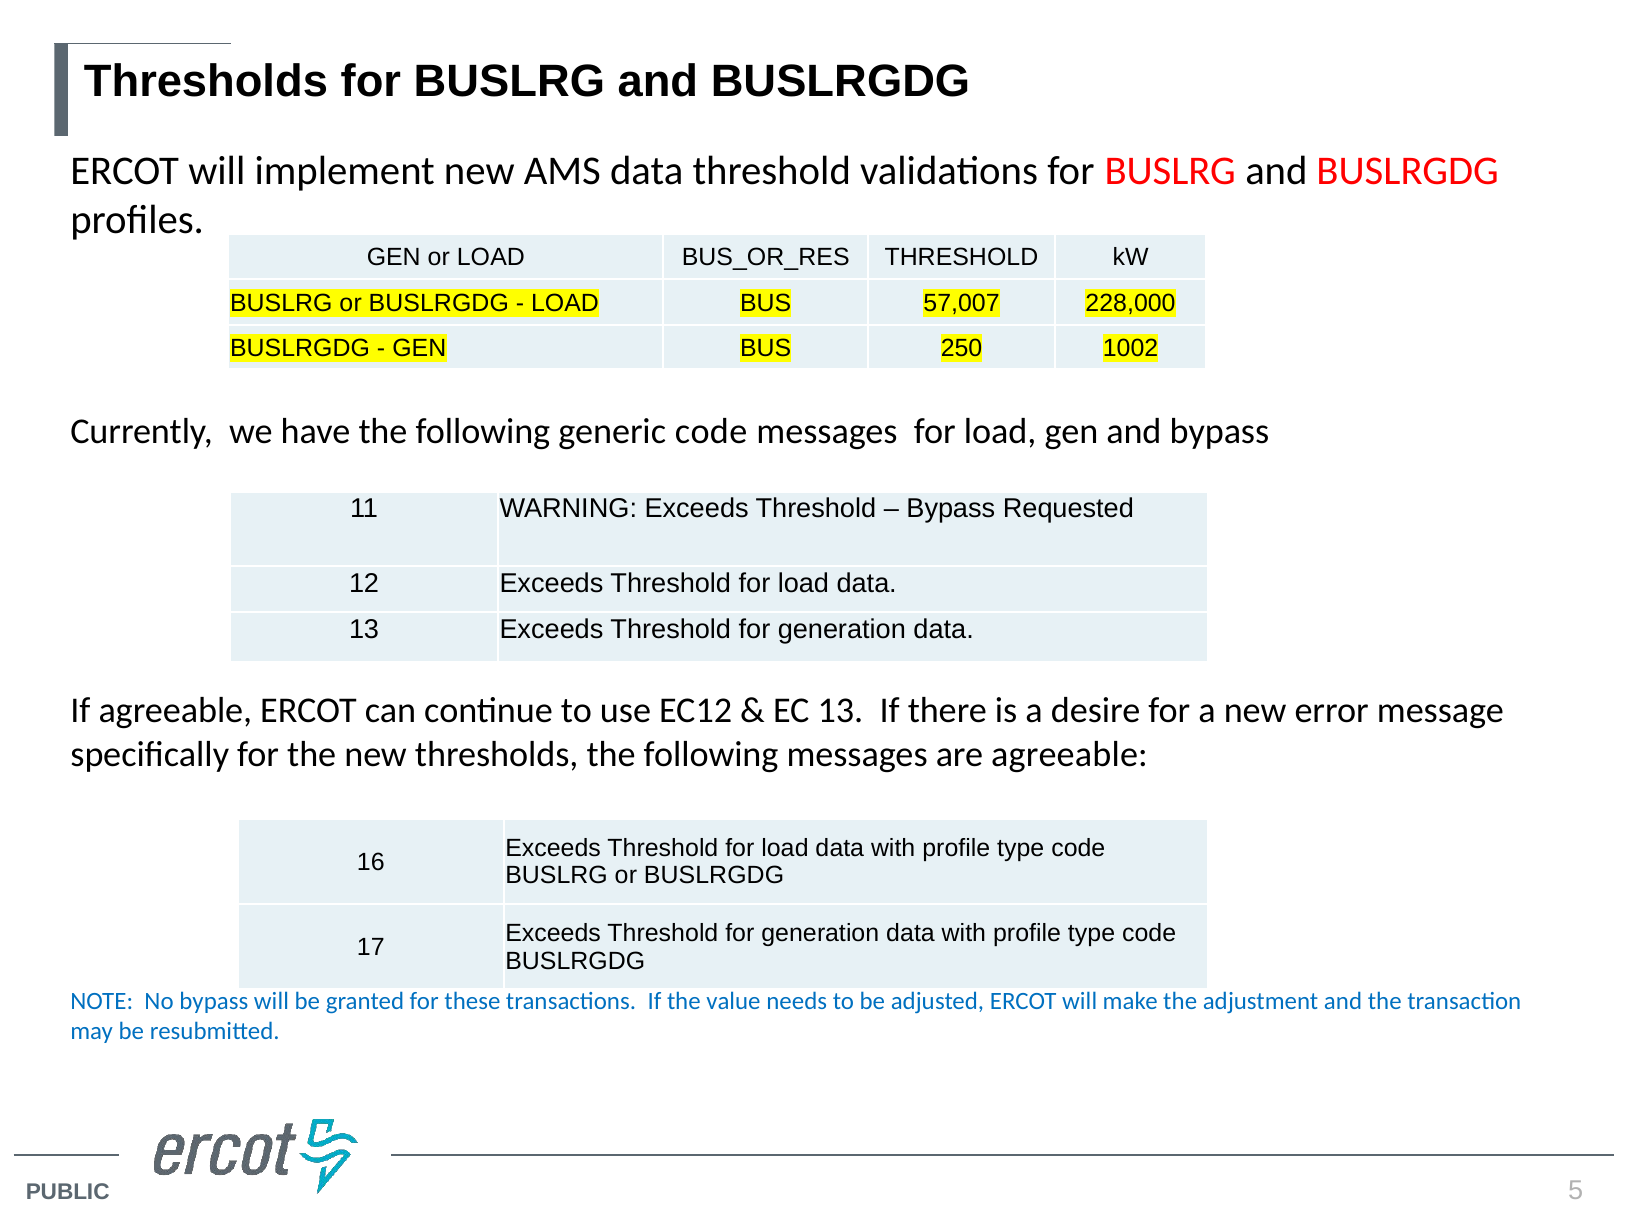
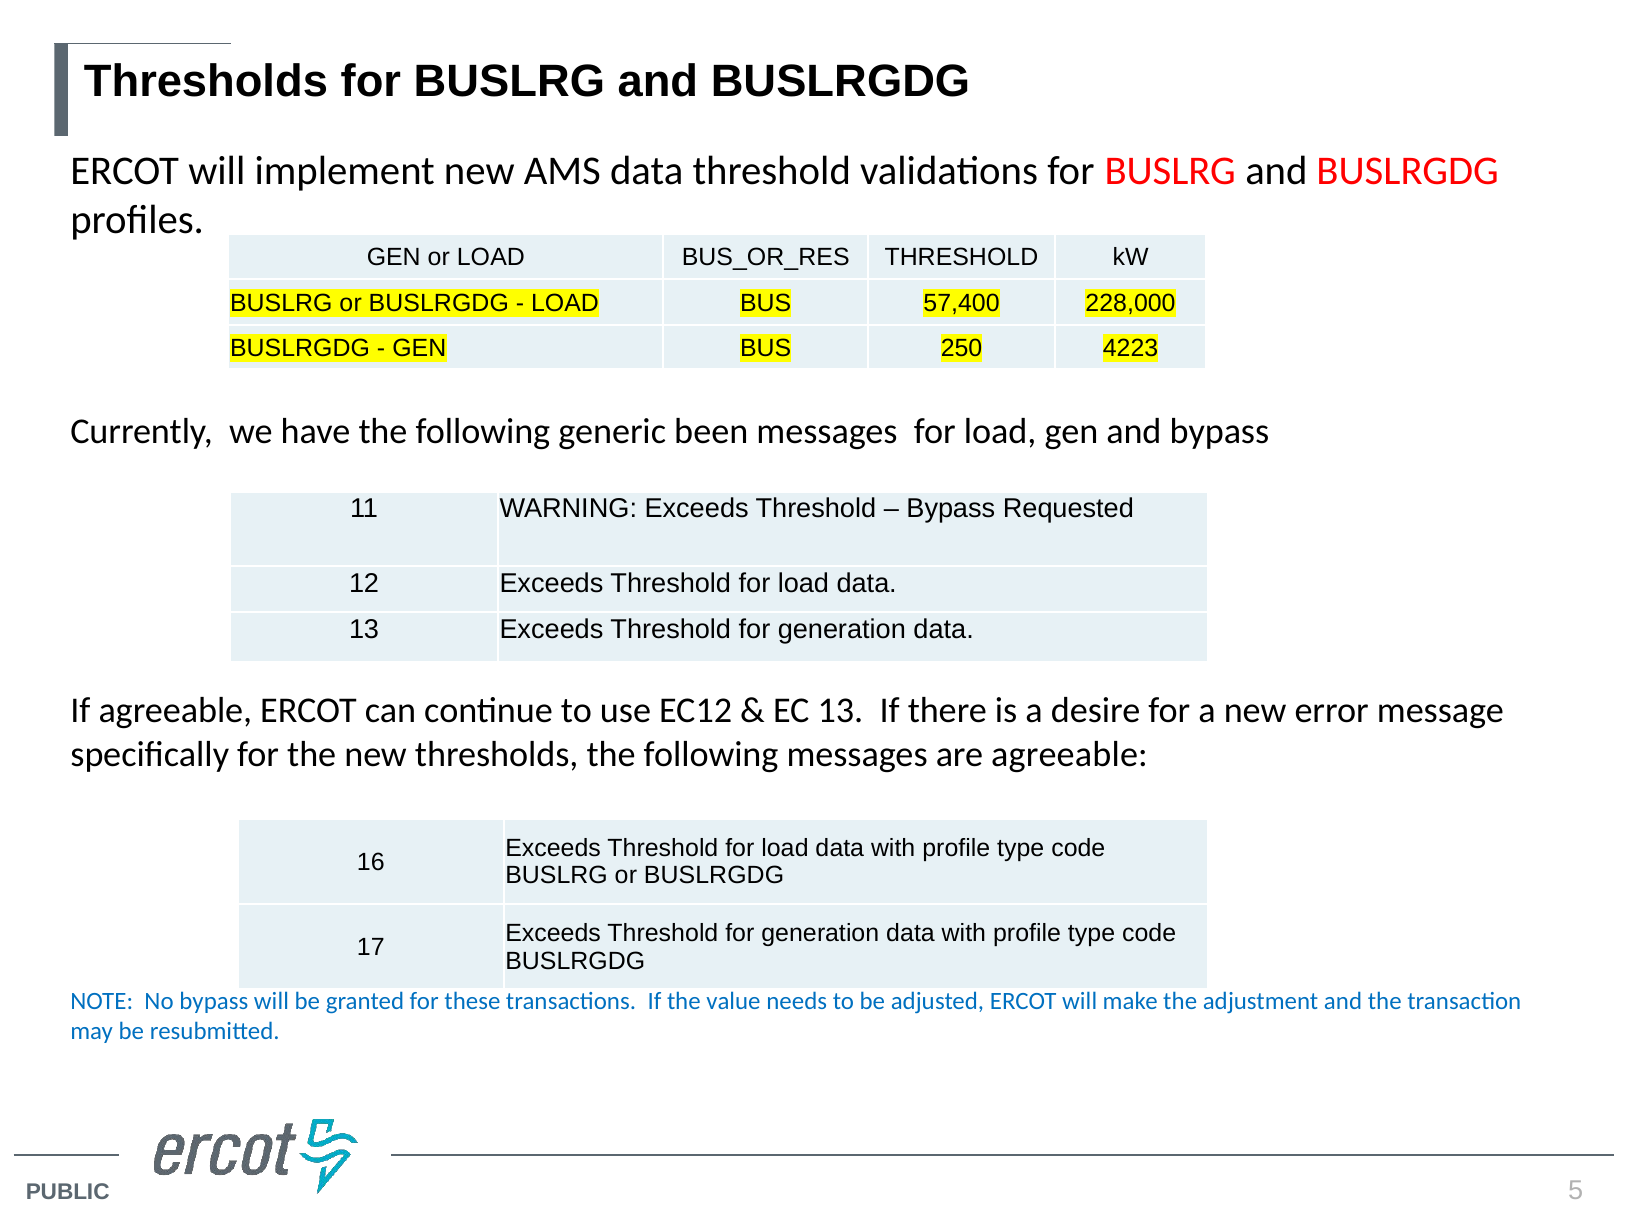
57,007: 57,007 -> 57,400
1002: 1002 -> 4223
generic code: code -> been
